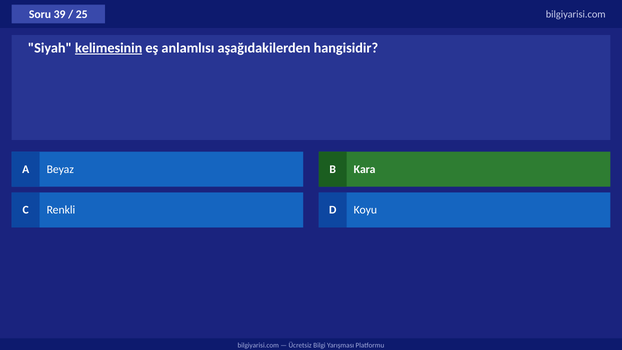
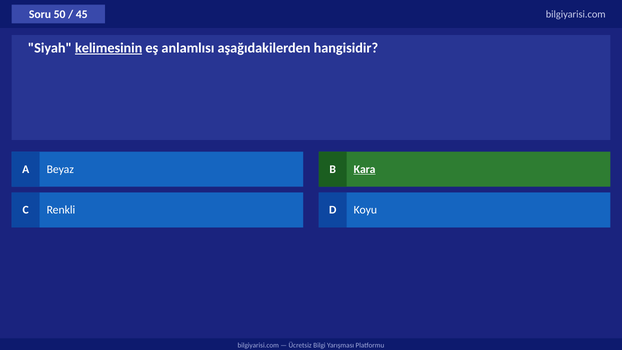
39: 39 -> 50
25: 25 -> 45
Kara underline: none -> present
